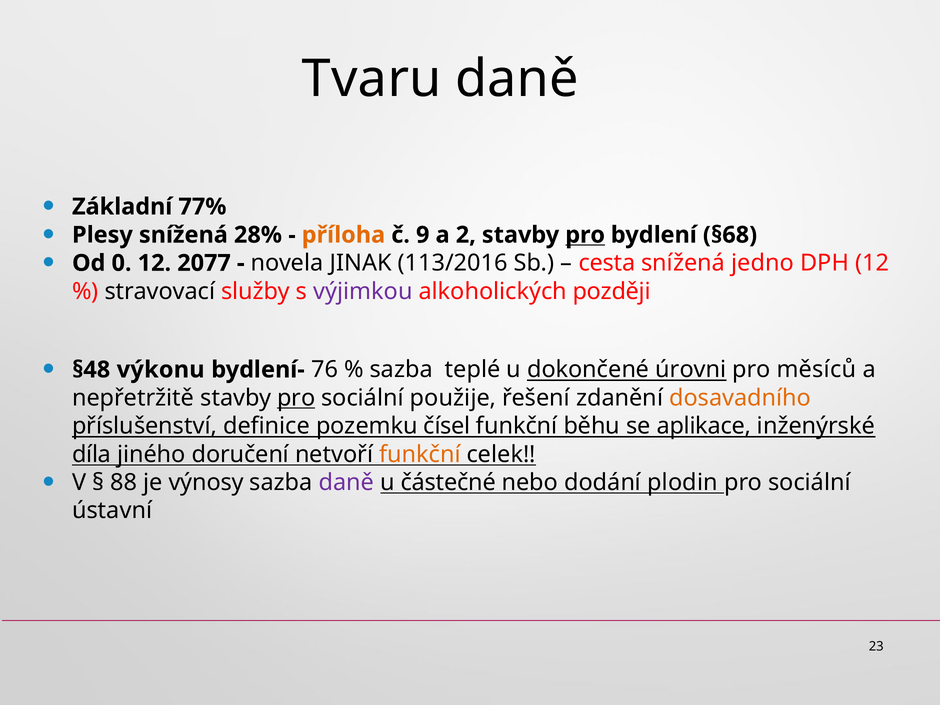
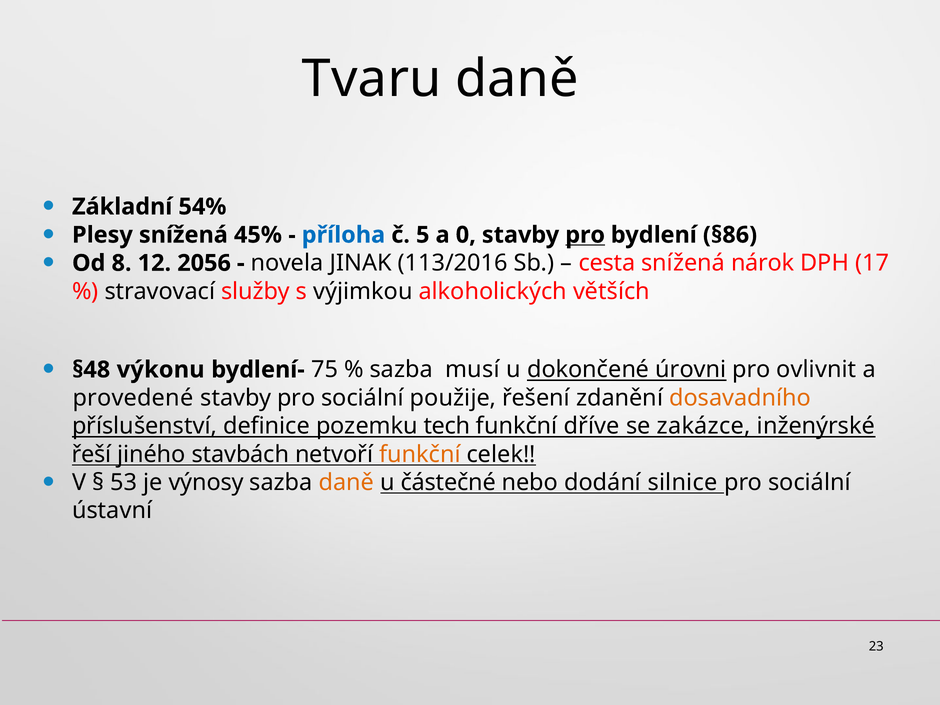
77%: 77% -> 54%
28%: 28% -> 45%
příloha colour: orange -> blue
9: 9 -> 5
2: 2 -> 0
§68: §68 -> §86
0: 0 -> 8
2077: 2077 -> 2056
jedno: jedno -> nárok
DPH 12: 12 -> 17
výjimkou colour: purple -> black
později: později -> větších
76: 76 -> 75
teplé: teplé -> musí
měsíců: měsíců -> ovlivnit
nepřetržitě: nepřetržitě -> provedené
pro at (296, 398) underline: present -> none
čísel: čísel -> tech
běhu: běhu -> dříve
aplikace: aplikace -> zakázce
díla: díla -> řeší
doručení: doručení -> stavbách
88: 88 -> 53
daně at (346, 482) colour: purple -> orange
plodin: plodin -> silnice
